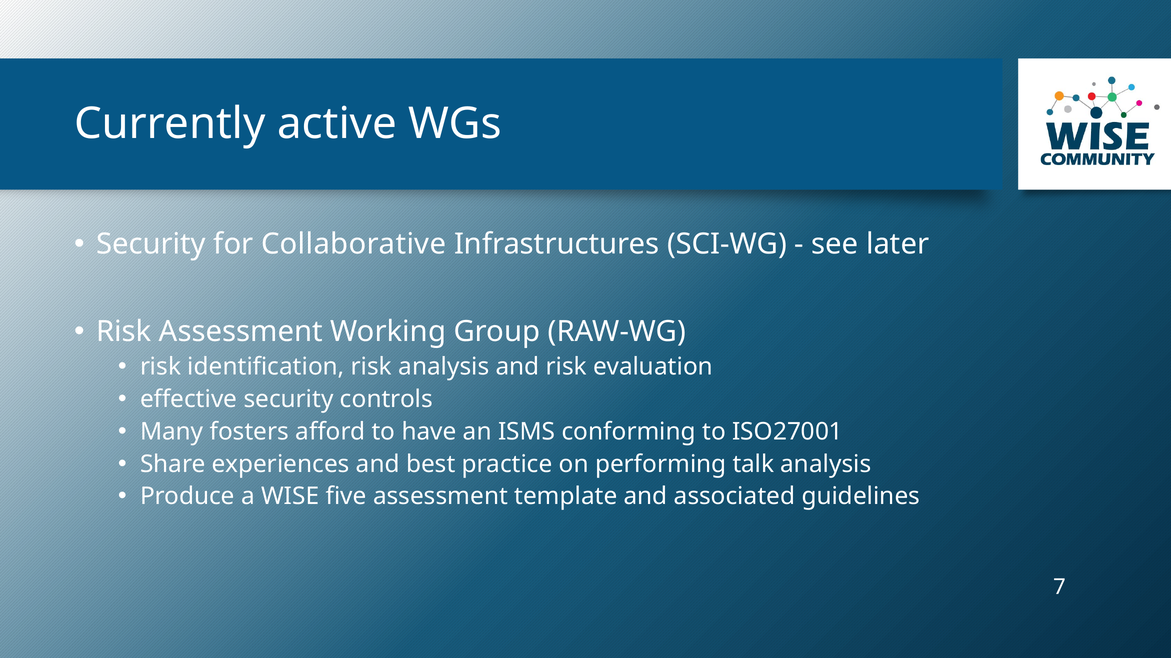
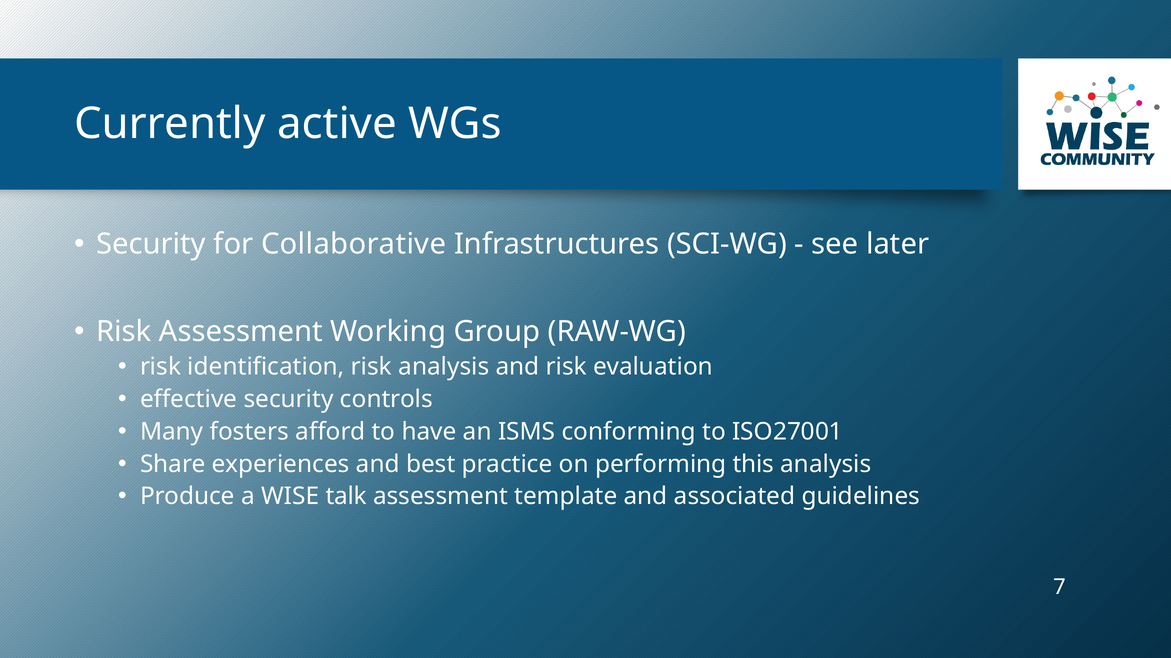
talk: talk -> this
five: five -> talk
